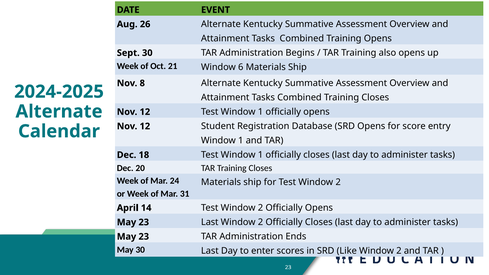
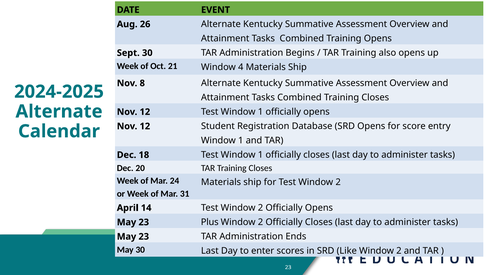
6: 6 -> 4
Last at (210, 222): Last -> Plus
